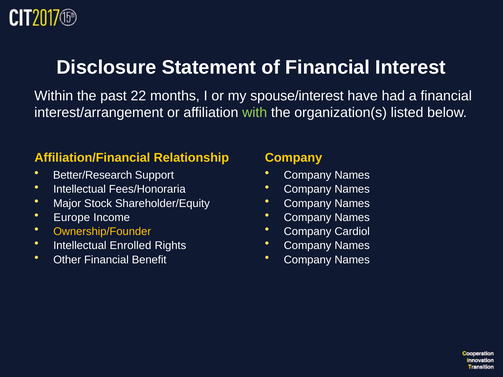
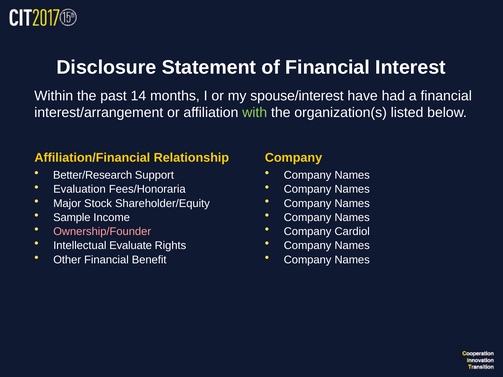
22: 22 -> 14
Intellectual at (80, 189): Intellectual -> Evaluation
Europe: Europe -> Sample
Ownership/Founder colour: yellow -> pink
Enrolled: Enrolled -> Evaluate
